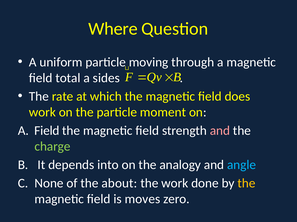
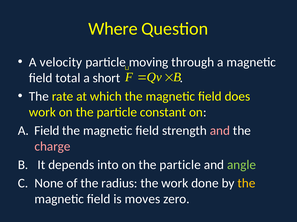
uniform: uniform -> velocity
sides: sides -> short
moment: moment -> constant
charge colour: light green -> pink
analogy at (180, 165): analogy -> particle
angle colour: light blue -> light green
about: about -> radius
